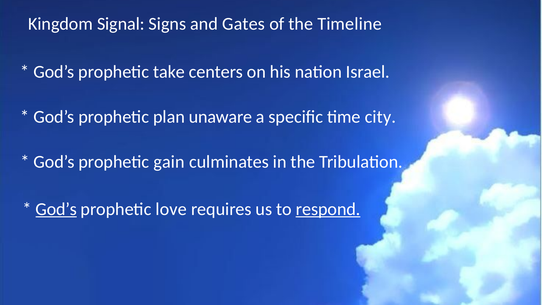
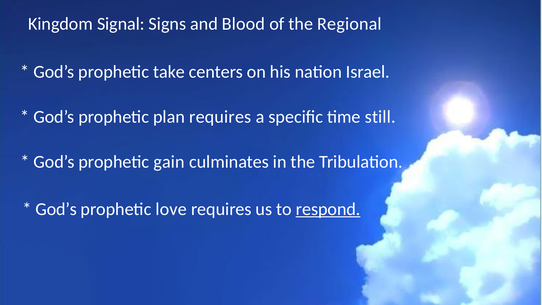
Gates: Gates -> Blood
Timeline: Timeline -> Regional
plan unaware: unaware -> requires
city: city -> still
God’s at (56, 209) underline: present -> none
